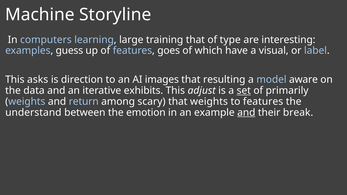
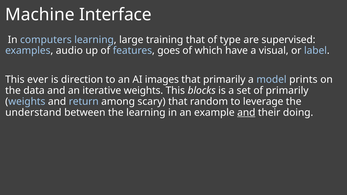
Storyline: Storyline -> Interface
interesting: interesting -> supervised
guess: guess -> audio
asks: asks -> ever
that resulting: resulting -> primarily
aware: aware -> prints
iterative exhibits: exhibits -> weights
adjust: adjust -> blocks
set underline: present -> none
that weights: weights -> random
to features: features -> leverage
the emotion: emotion -> learning
break: break -> doing
